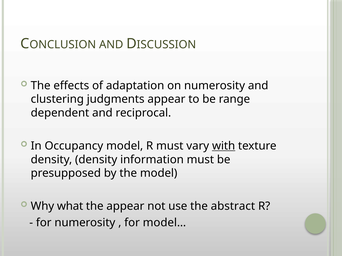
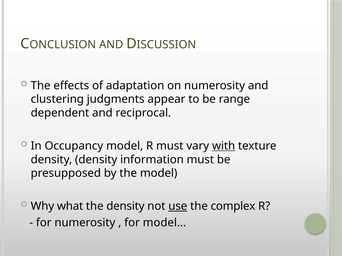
the appear: appear -> density
use underline: none -> present
abstract: abstract -> complex
